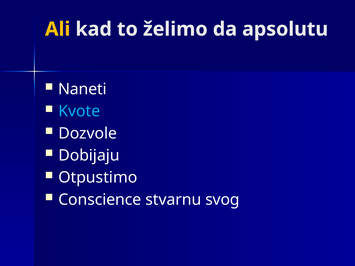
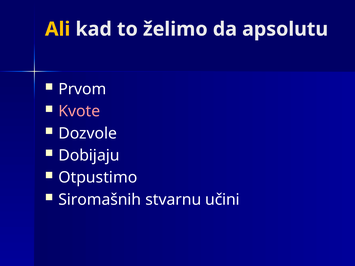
Naneti: Naneti -> Prvom
Kvote colour: light blue -> pink
Conscience: Conscience -> Siromašnih
svog: svog -> učini
